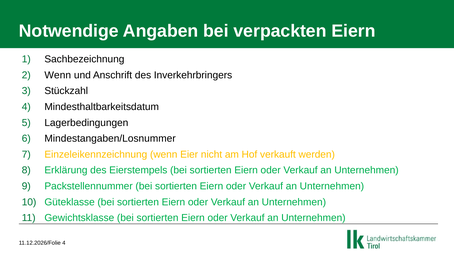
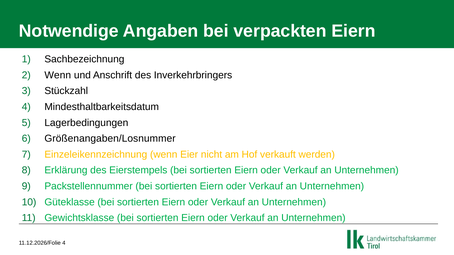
Mindestangaben/Losnummer: Mindestangaben/Losnummer -> Größenangaben/Losnummer
